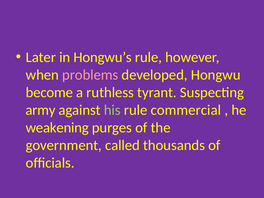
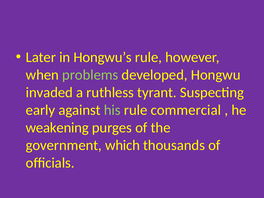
problems colour: pink -> light green
become: become -> invaded
army: army -> early
called: called -> which
